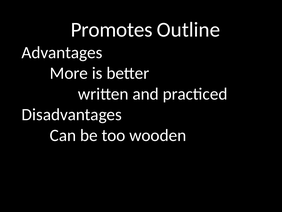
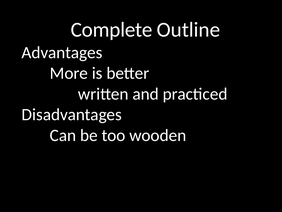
Promotes: Promotes -> Complete
